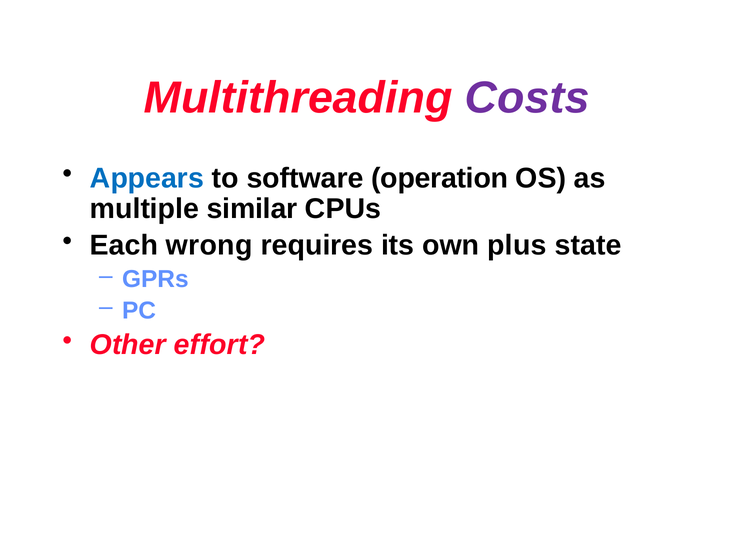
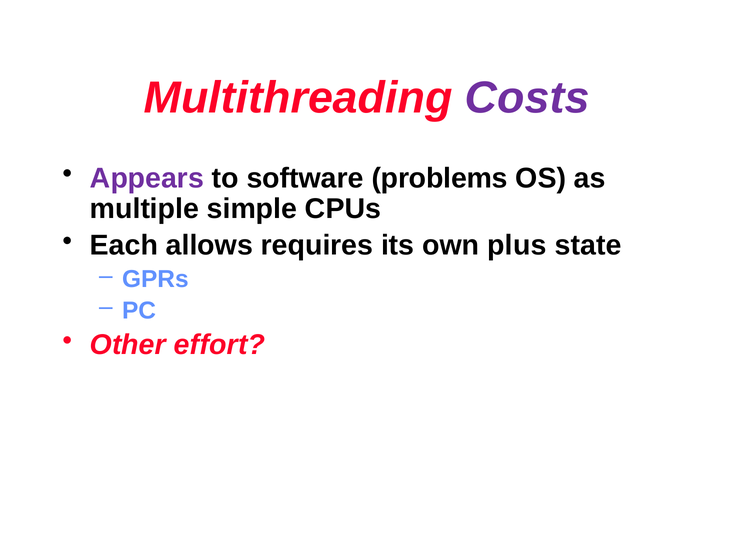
Appears colour: blue -> purple
operation: operation -> problems
similar: similar -> simple
wrong: wrong -> allows
